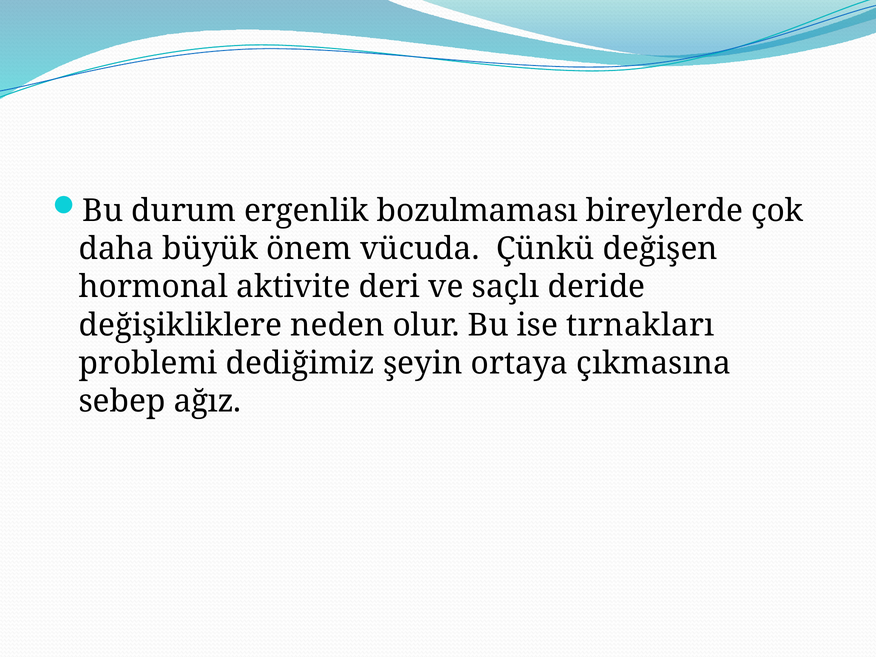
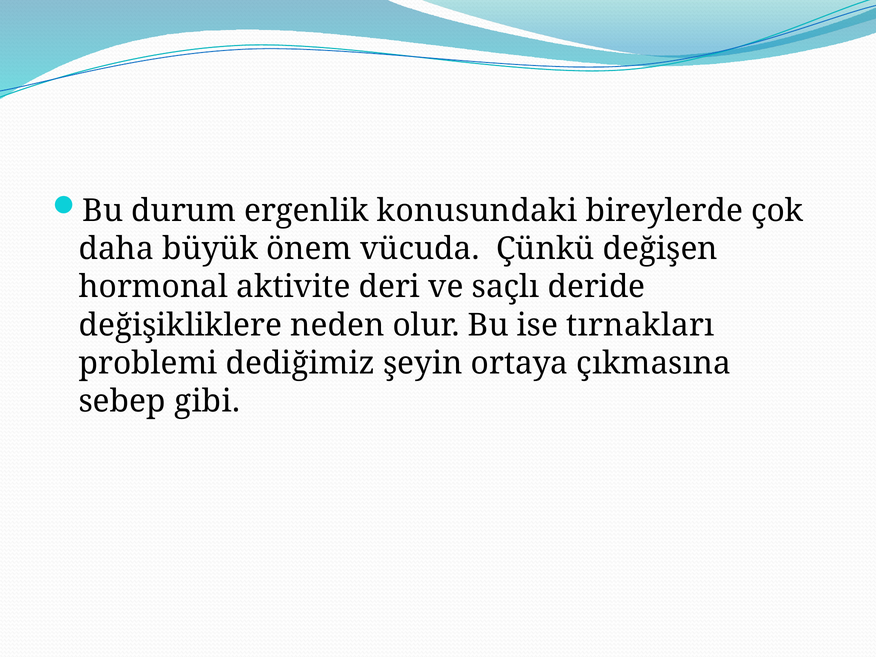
bozulmaması: bozulmaması -> konusundaki
ağız: ağız -> gibi
